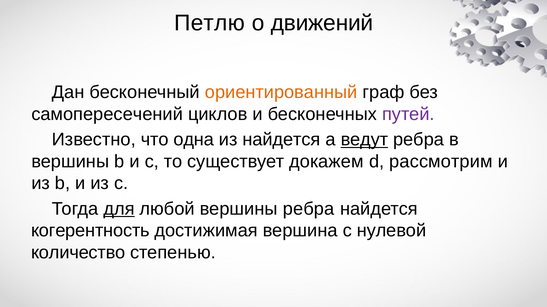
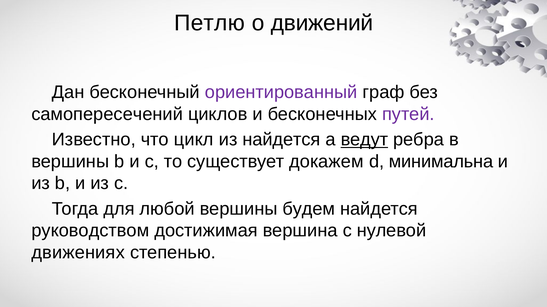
ориентированный colour: orange -> purple
одна: одна -> цикл
рассмотрим: рассмотрим -> минимальна
для underline: present -> none
вершины ребра: ребра -> будем
когерентность: когерентность -> руководством
количество: количество -> движениях
